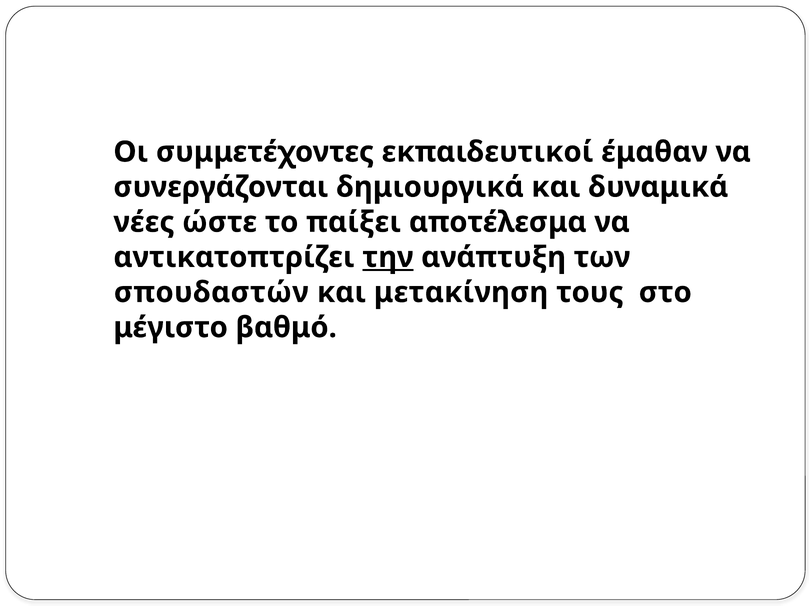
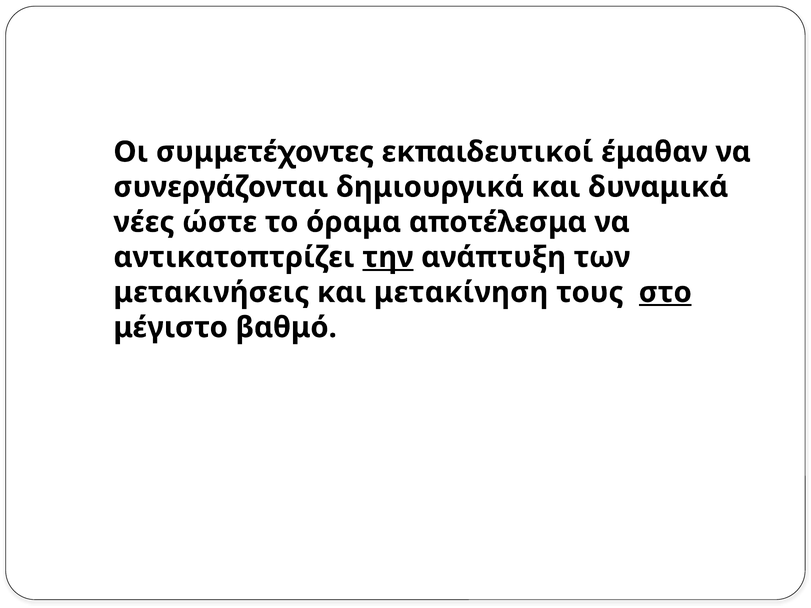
παίξει: παίξει -> όραμα
σπουδαστών: σπουδαστών -> μετακινήσεις
στο underline: none -> present
